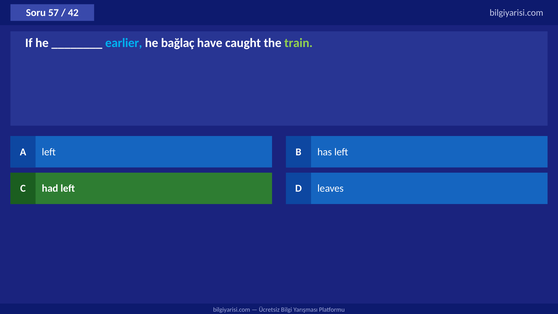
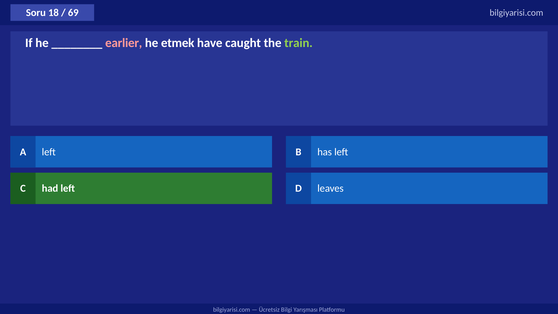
57: 57 -> 18
42: 42 -> 69
earlier colour: light blue -> pink
bağlaç: bağlaç -> etmek
